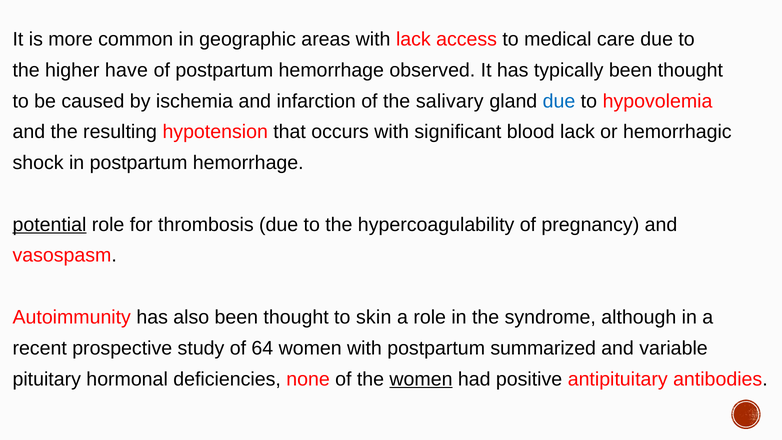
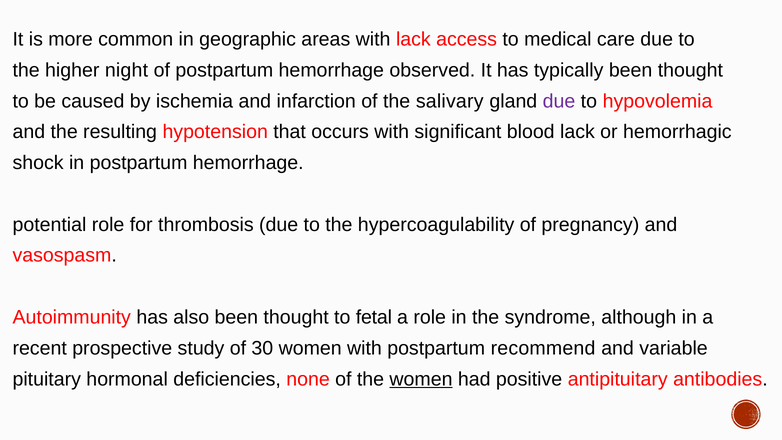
have: have -> night
due at (559, 101) colour: blue -> purple
potential underline: present -> none
skin: skin -> fetal
64: 64 -> 30
summarized: summarized -> recommend
